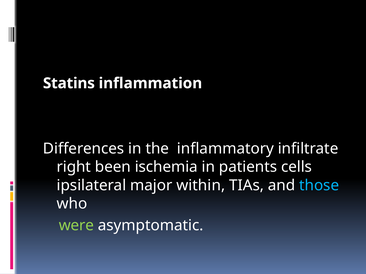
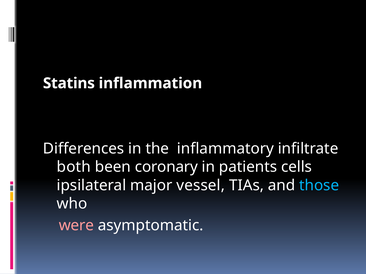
right: right -> both
ischemia: ischemia -> coronary
within: within -> vessel
were colour: light green -> pink
